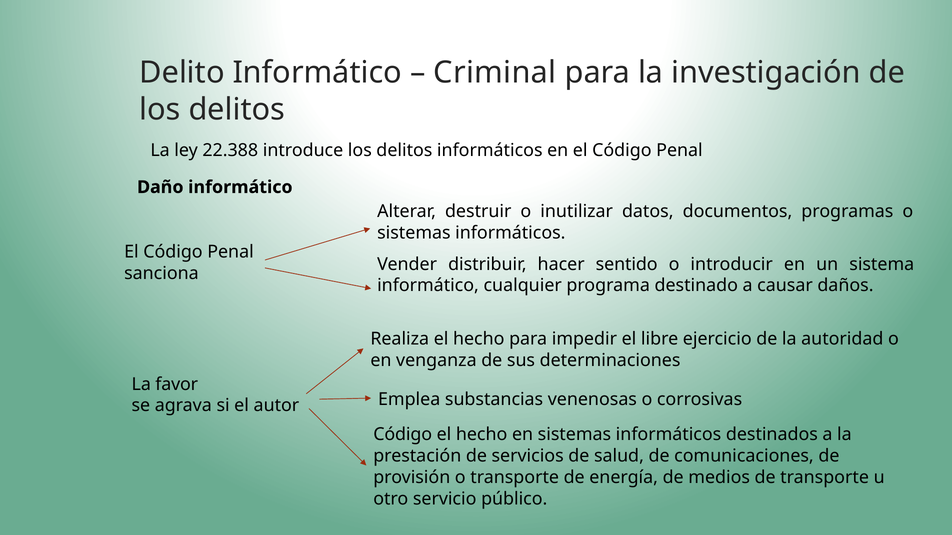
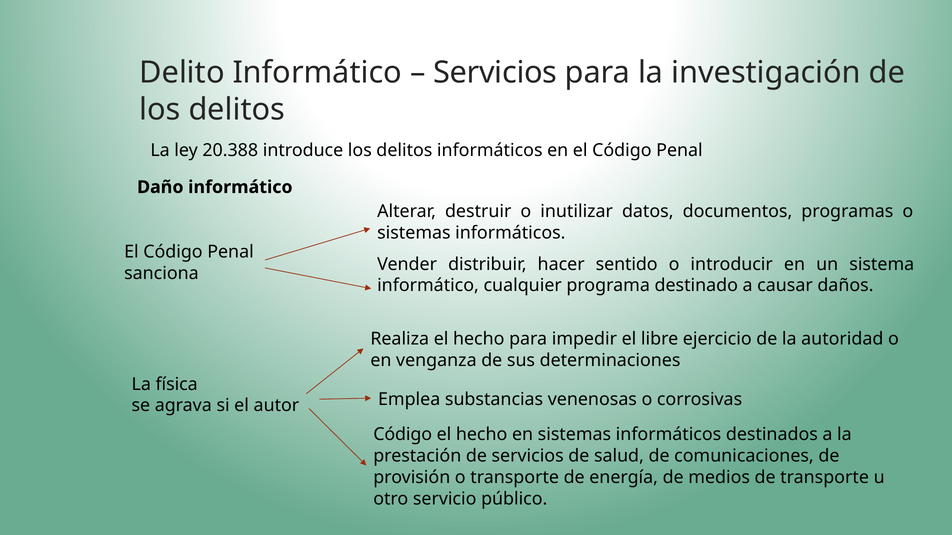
Criminal at (495, 73): Criminal -> Servicios
22.388: 22.388 -> 20.388
favor: favor -> física
